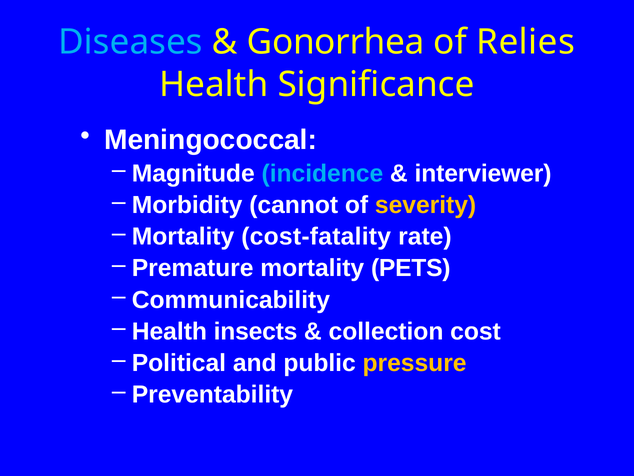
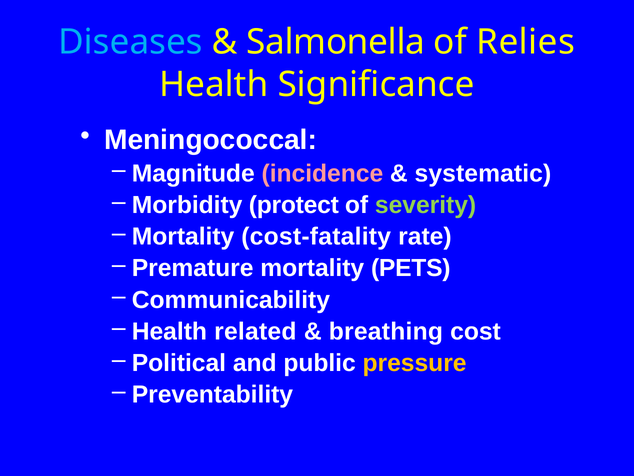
Gonorrhea: Gonorrhea -> Salmonella
incidence colour: light blue -> pink
interviewer: interviewer -> systematic
cannot: cannot -> protect
severity colour: yellow -> light green
insects: insects -> related
collection: collection -> breathing
